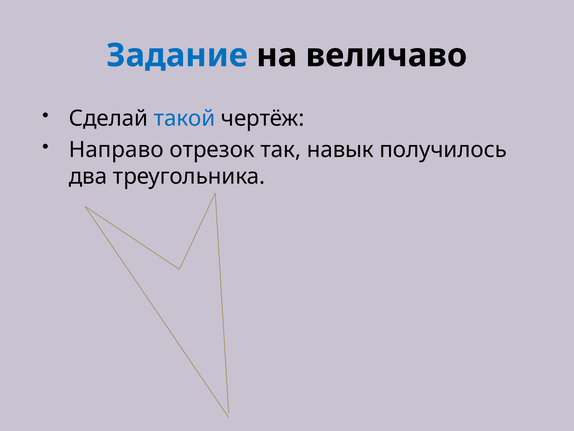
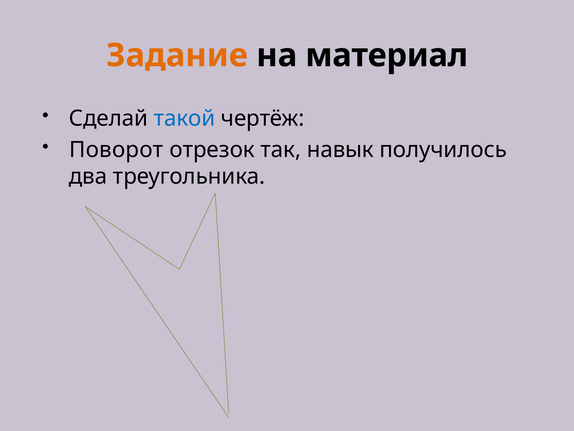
Задание colour: blue -> orange
величаво: величаво -> материал
Направо: Направо -> Поворот
